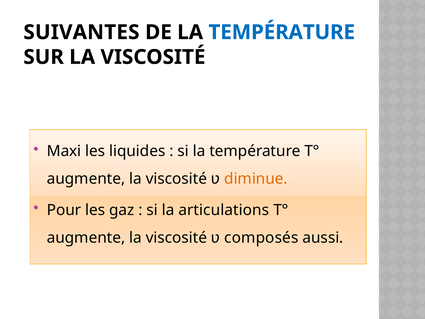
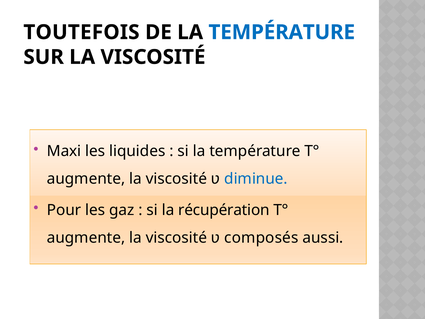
SUIVANTES: SUIVANTES -> TOUTEFOIS
diminue colour: orange -> blue
articulations: articulations -> récupération
